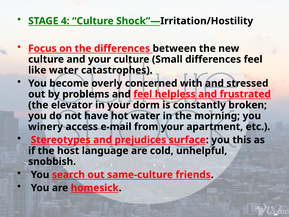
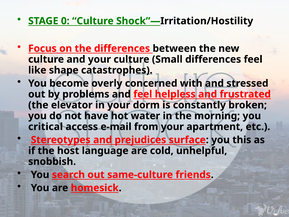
4: 4 -> 0
like water: water -> shape
winery: winery -> critical
